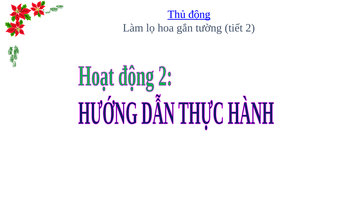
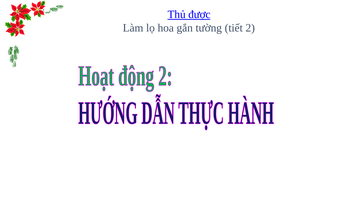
động: động -> được
